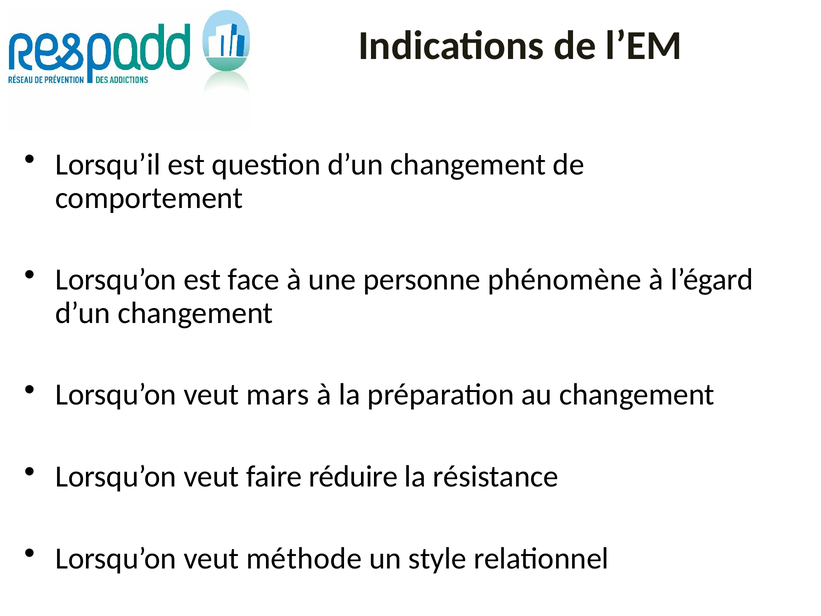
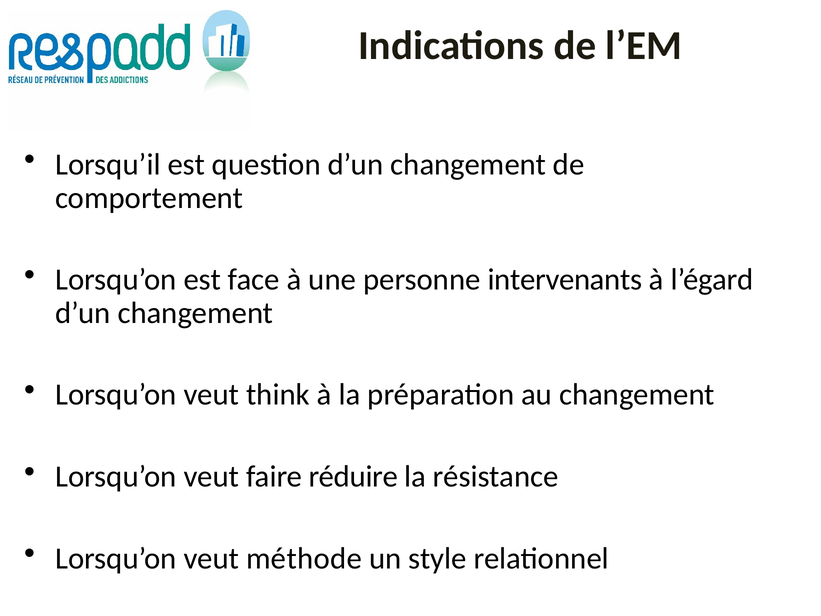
phénomène: phénomène -> intervenants
mars: mars -> think
